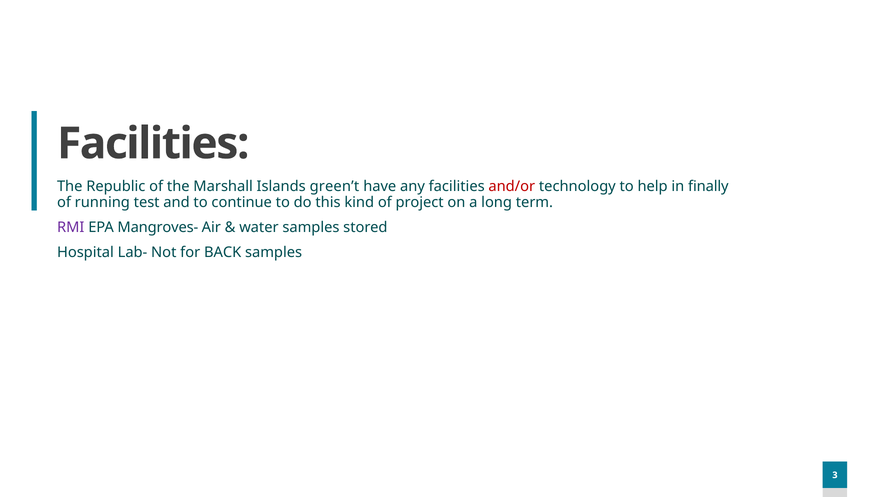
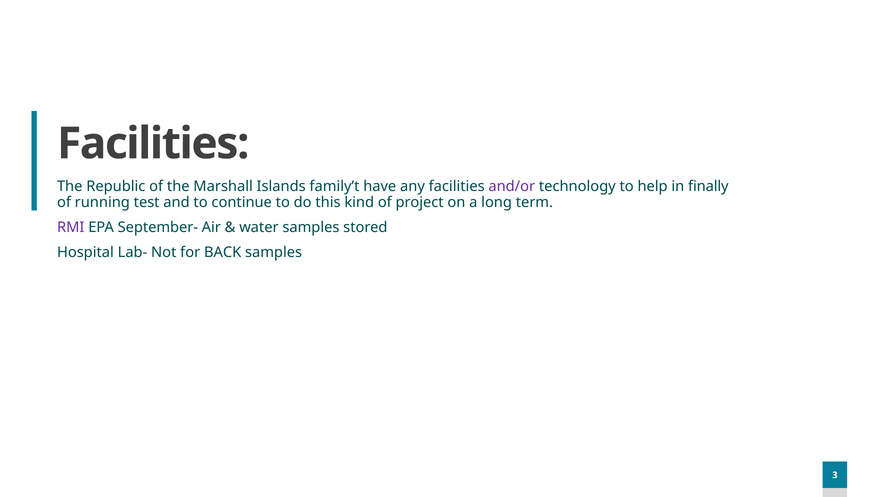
green’t: green’t -> family’t
and/or colour: red -> purple
Mangroves-: Mangroves- -> September-
